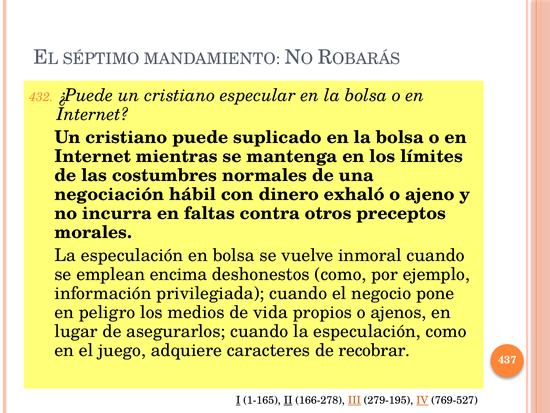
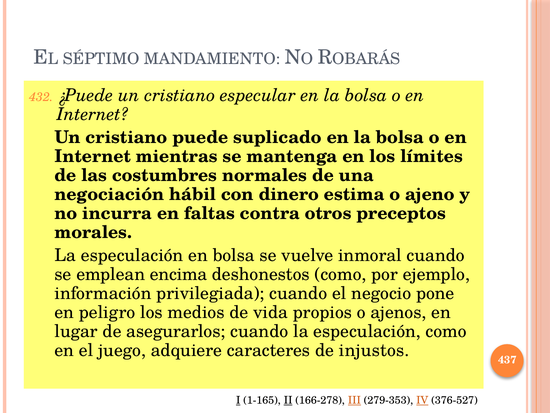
exhaló: exhaló -> estima
recobrar: recobrar -> injustos
279-195: 279-195 -> 279-353
769-527: 769-527 -> 376-527
